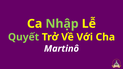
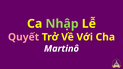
Quyết colour: light green -> pink
